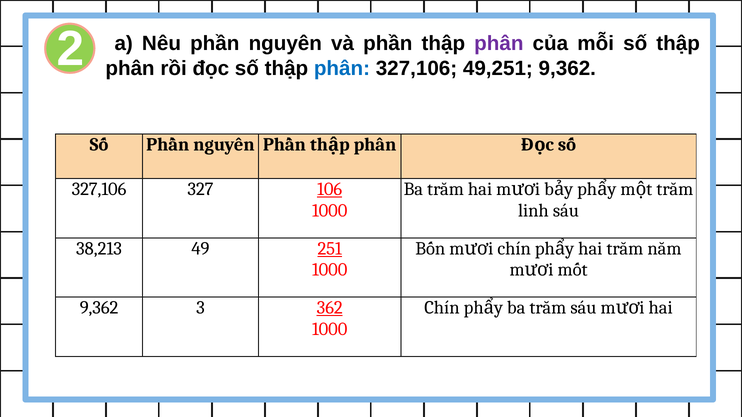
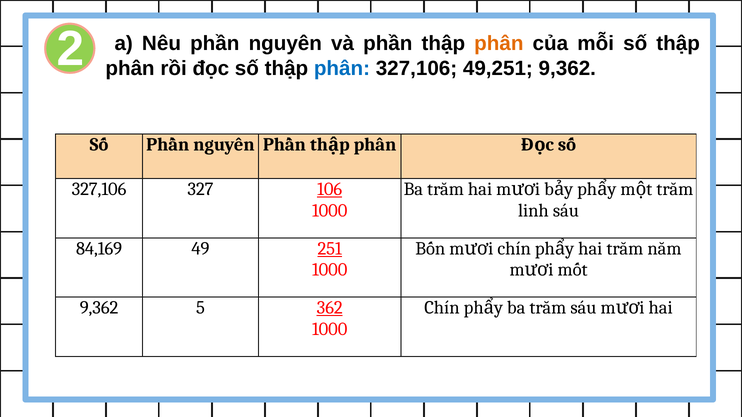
phân at (499, 44) colour: purple -> orange
38,213: 38,213 -> 84,169
3: 3 -> 5
